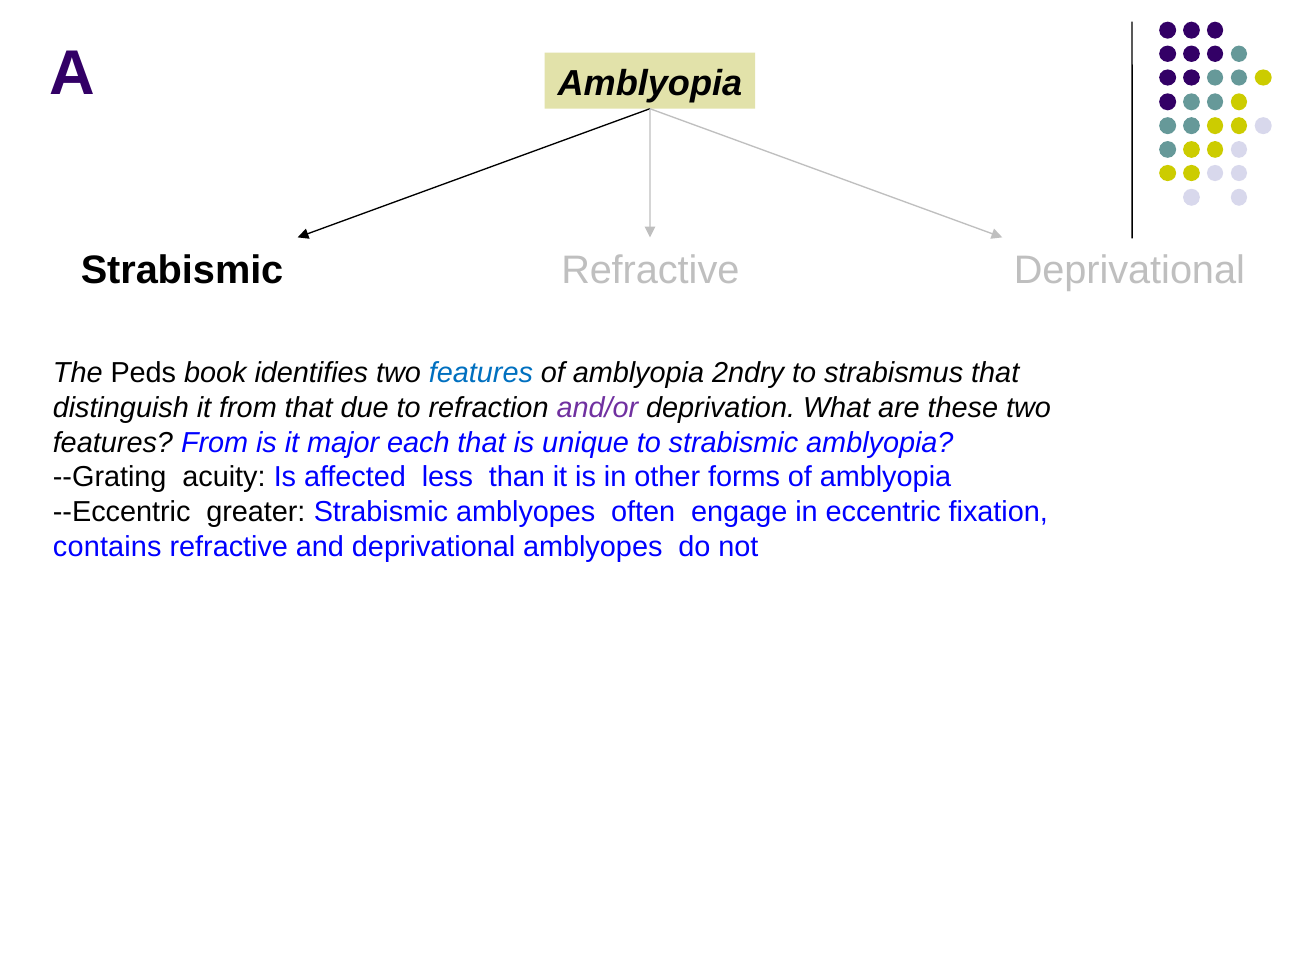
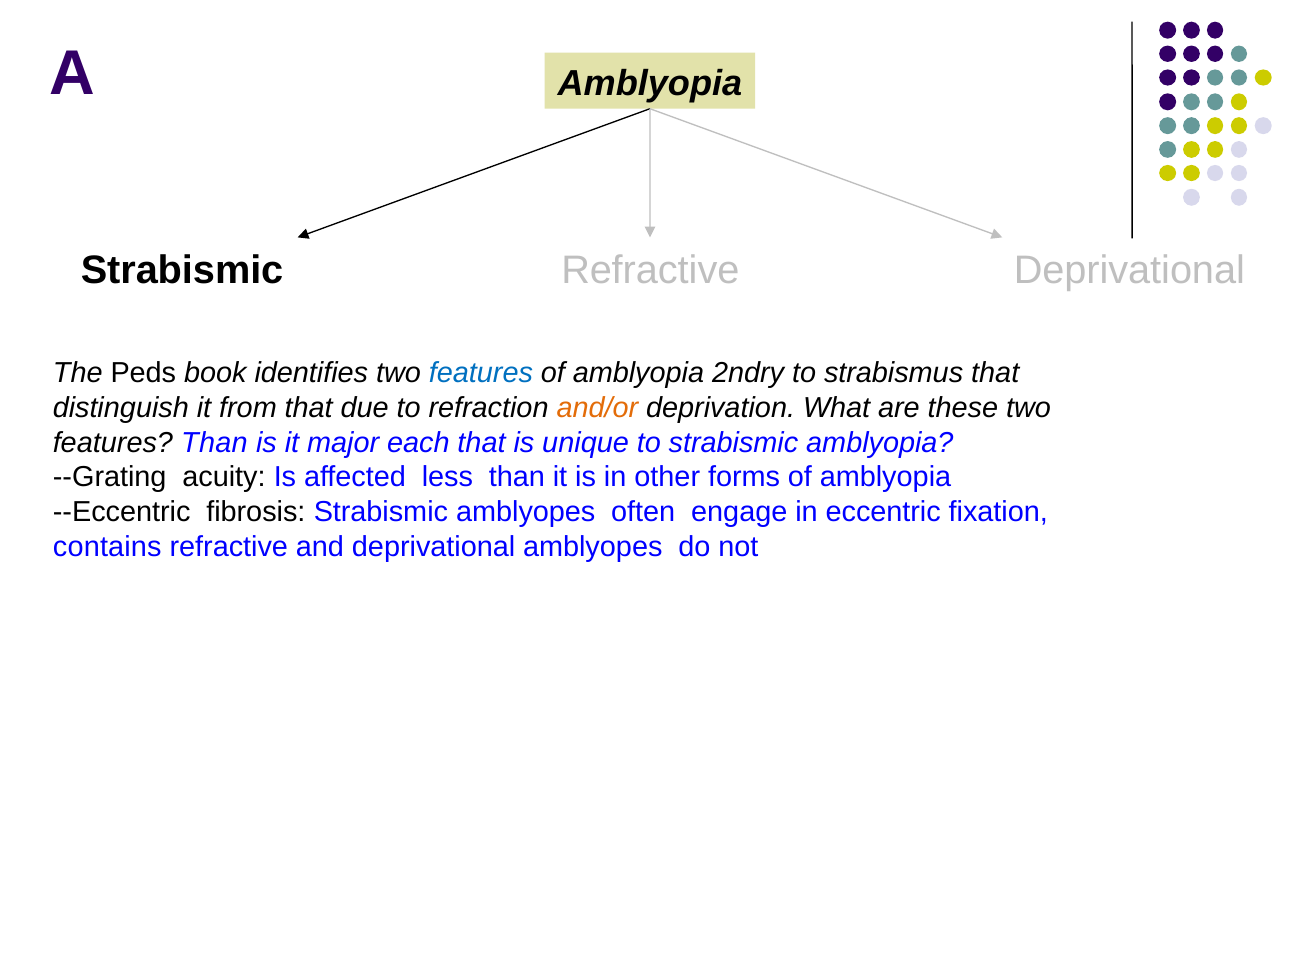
and/or colour: purple -> orange
features From: From -> Than
greater: greater -> fibrosis
